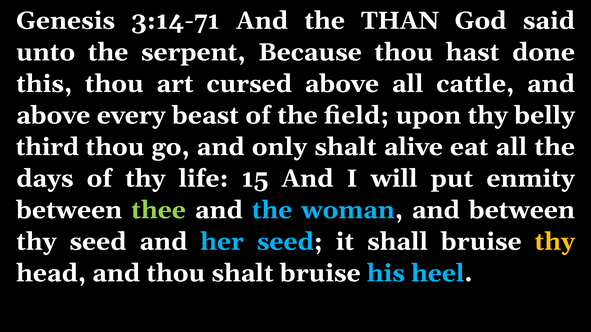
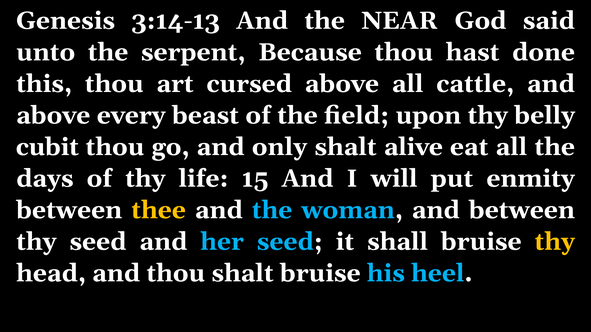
3:14-71: 3:14-71 -> 3:14-13
THAN: THAN -> NEAR
third: third -> cubit
thee colour: light green -> yellow
